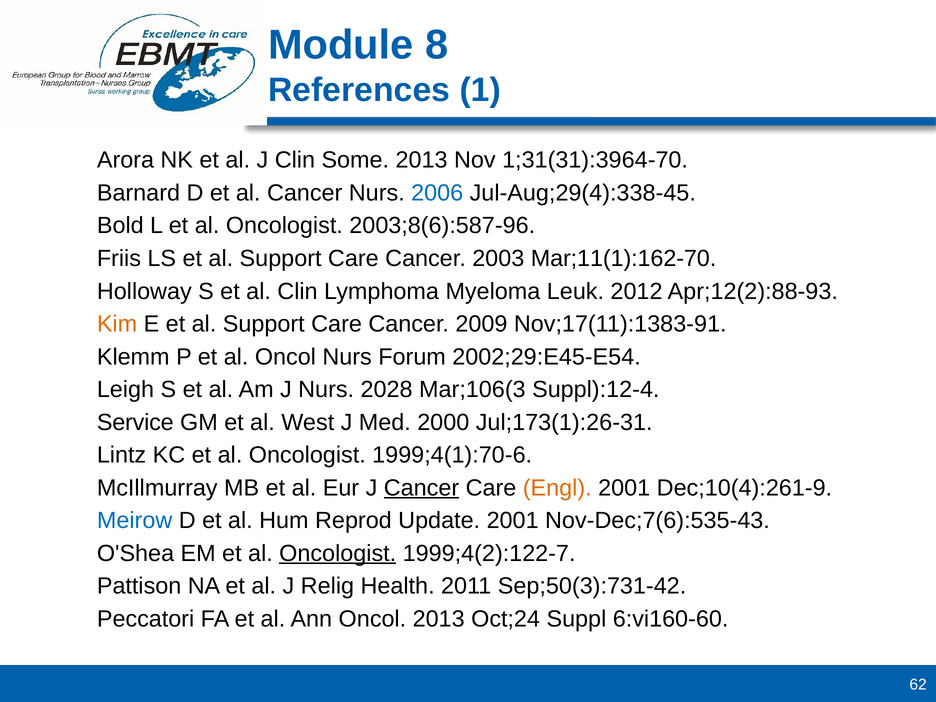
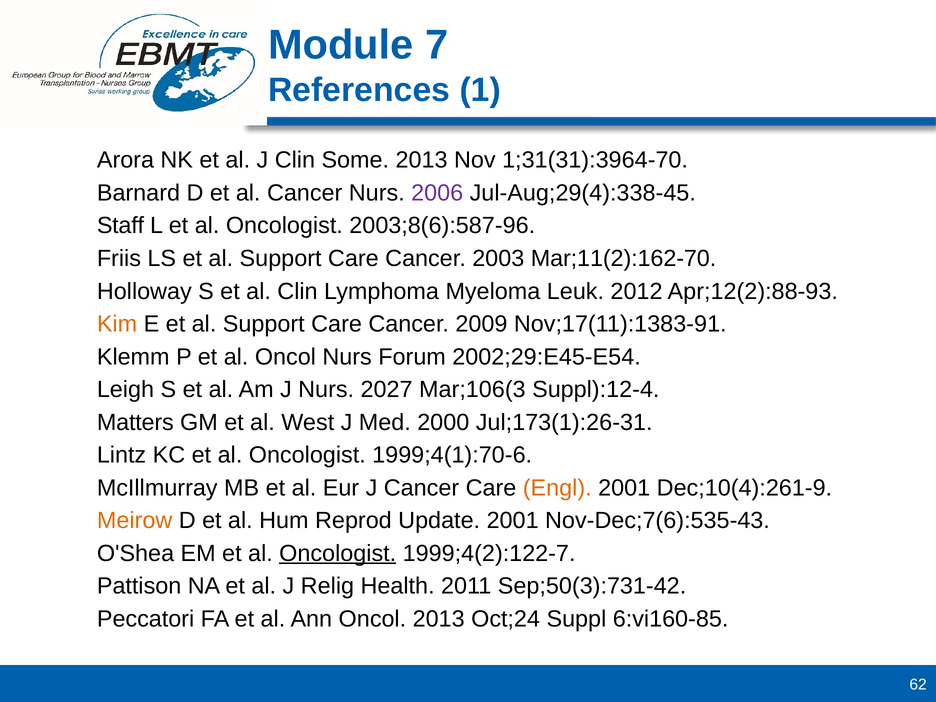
8: 8 -> 7
2006 colour: blue -> purple
Bold: Bold -> Staff
Mar;11(1):162-70: Mar;11(1):162-70 -> Mar;11(2):162-70
2028: 2028 -> 2027
Service: Service -> Matters
Cancer at (421, 488) underline: present -> none
Meirow colour: blue -> orange
6:vi160-60: 6:vi160-60 -> 6:vi160-85
